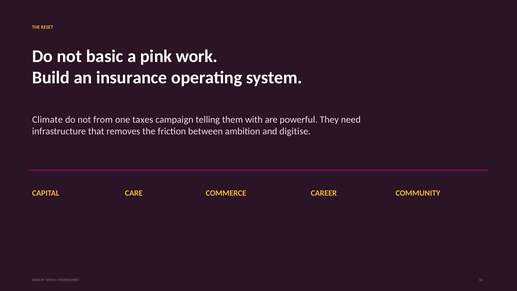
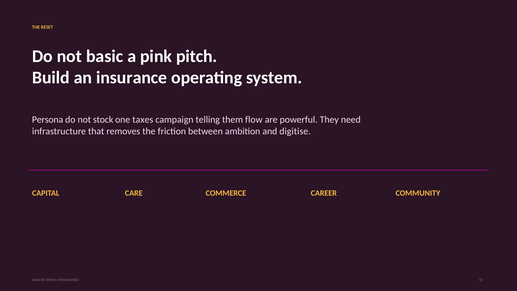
work: work -> pitch
Climate: Climate -> Persona
from: from -> stock
with: with -> flow
